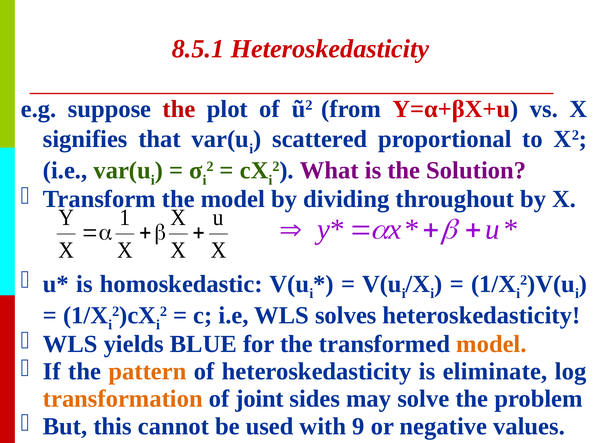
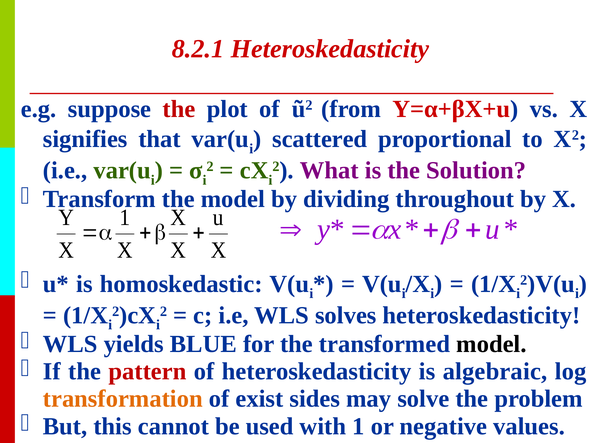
8.5.1: 8.5.1 -> 8.2.1
model at (491, 344) colour: orange -> black
pattern colour: orange -> red
eliminate: eliminate -> algebraic
joint: joint -> exist
with 9: 9 -> 1
